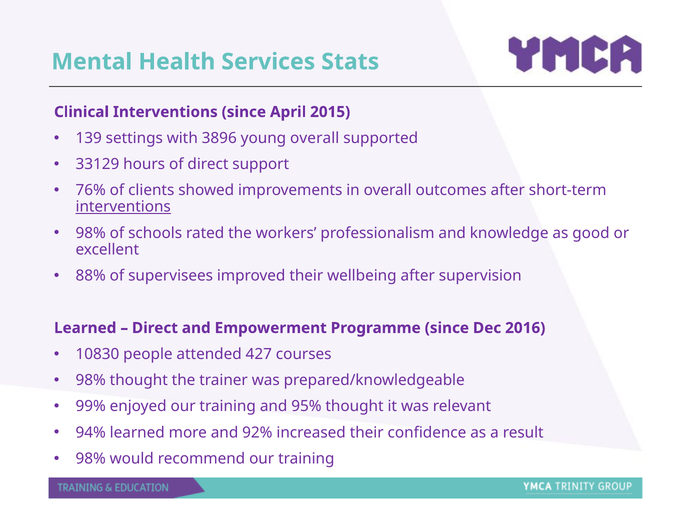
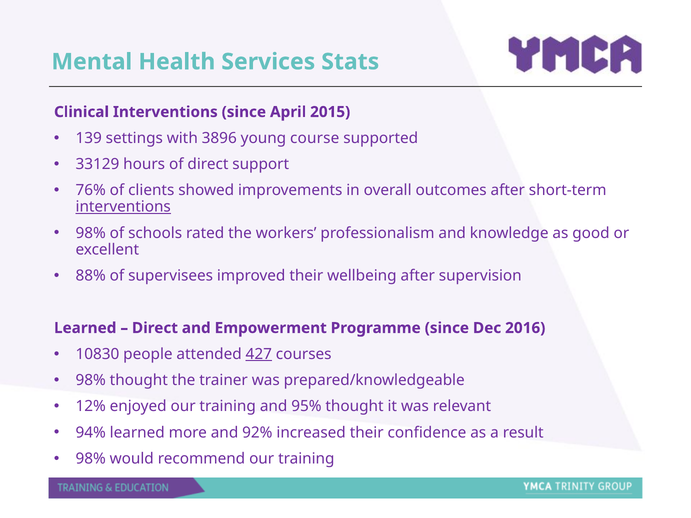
young overall: overall -> course
427 underline: none -> present
99%: 99% -> 12%
